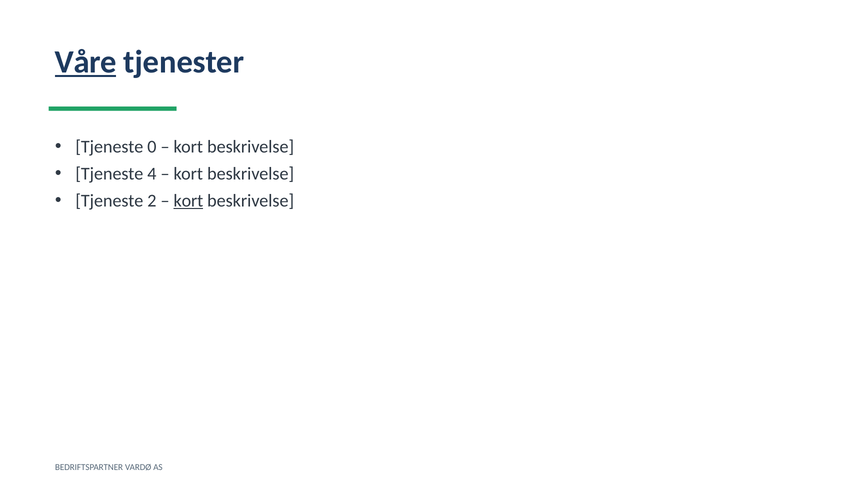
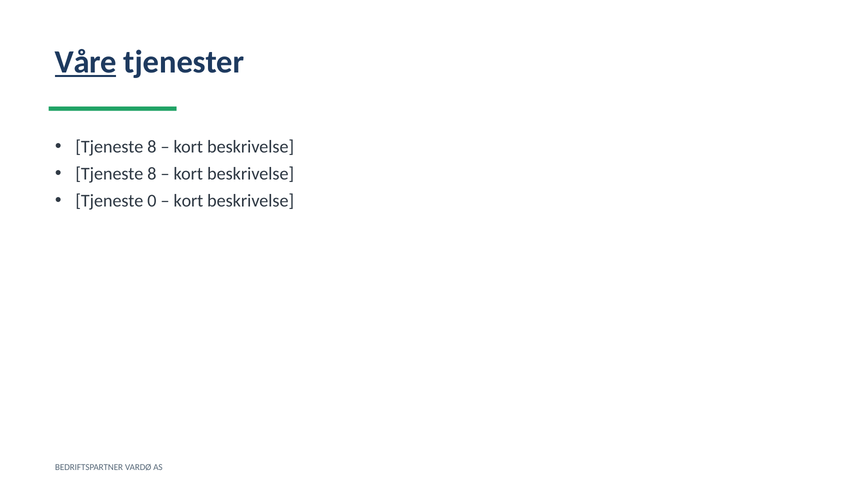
0 at (152, 147): 0 -> 8
4 at (152, 174): 4 -> 8
2: 2 -> 0
kort at (188, 201) underline: present -> none
